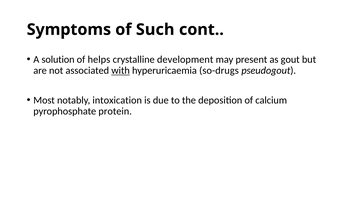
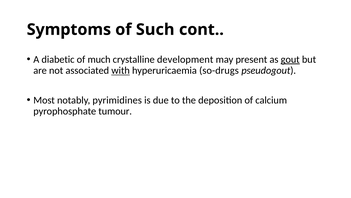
solution: solution -> diabetic
helps: helps -> much
gout underline: none -> present
intoxication: intoxication -> pyrimidines
protein: protein -> tumour
